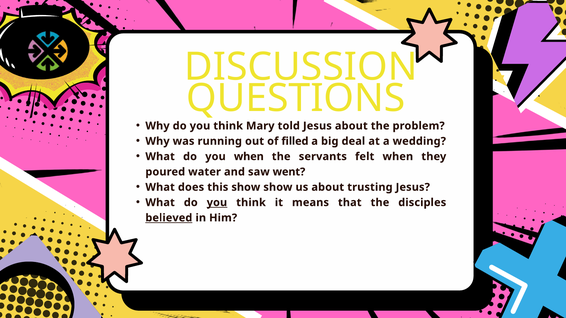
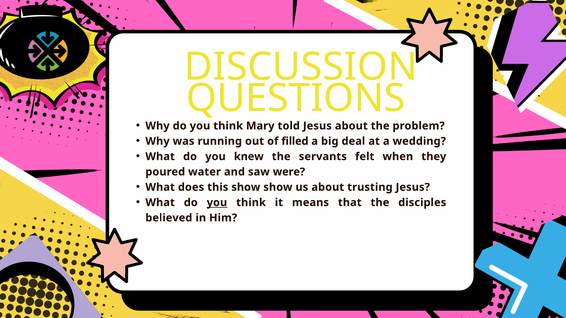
you when: when -> knew
went: went -> were
believed underline: present -> none
